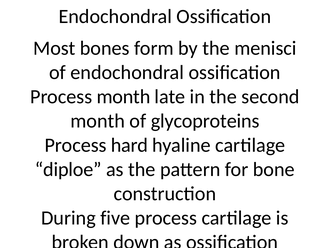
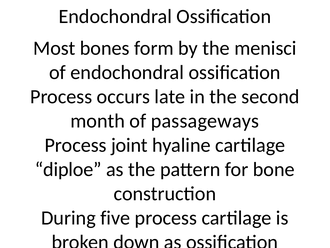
Process month: month -> occurs
glycoproteins: glycoproteins -> passageways
hard: hard -> joint
